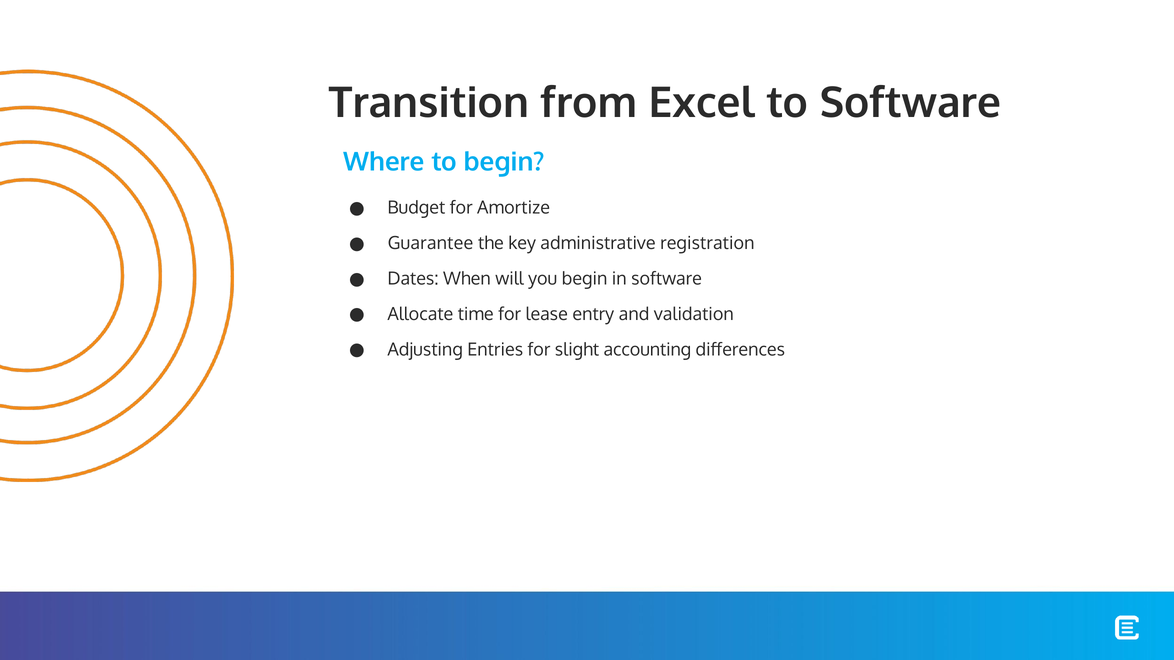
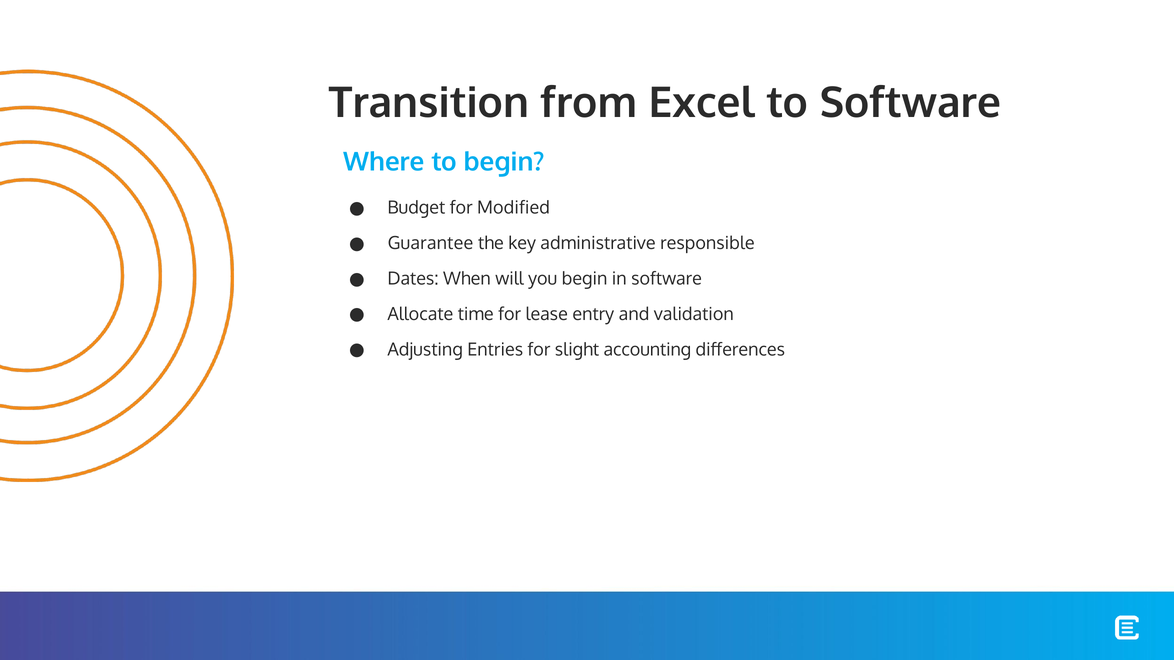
Amortize: Amortize -> Modified
registration: registration -> responsible
